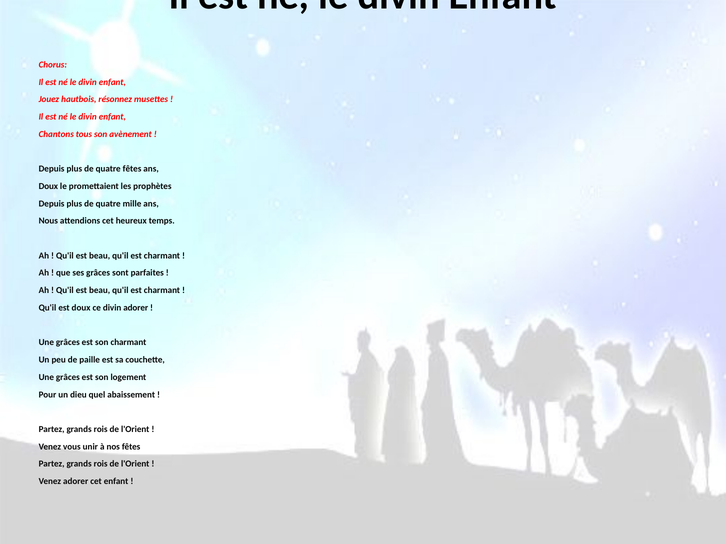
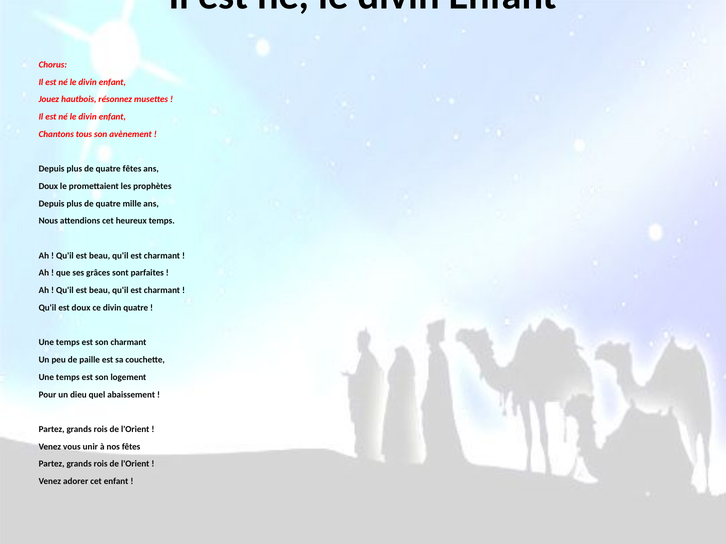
divin adorer: adorer -> quatre
grâces at (68, 343): grâces -> temps
grâces at (68, 378): grâces -> temps
